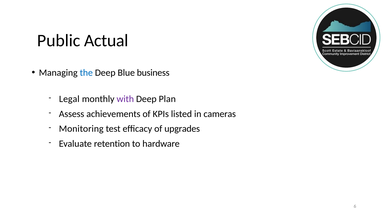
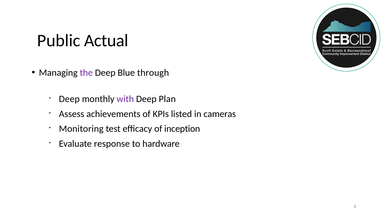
the colour: blue -> purple
business: business -> through
Legal at (69, 99): Legal -> Deep
upgrades: upgrades -> inception
retention: retention -> response
